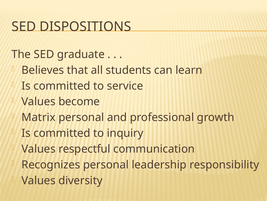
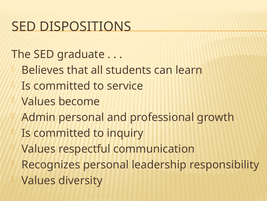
Matrix: Matrix -> Admin
